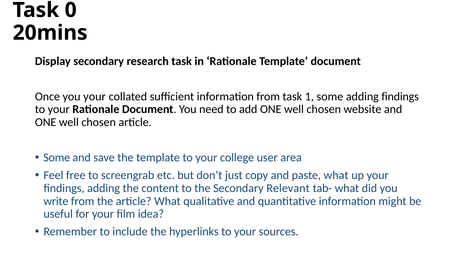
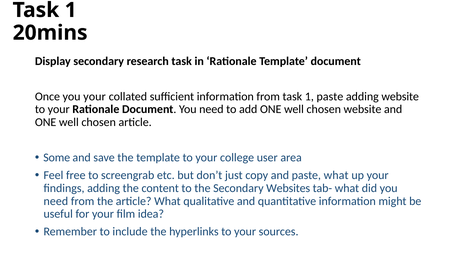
0 at (71, 10): 0 -> 1
1 some: some -> paste
adding findings: findings -> website
Relevant: Relevant -> Websites
write at (56, 201): write -> need
